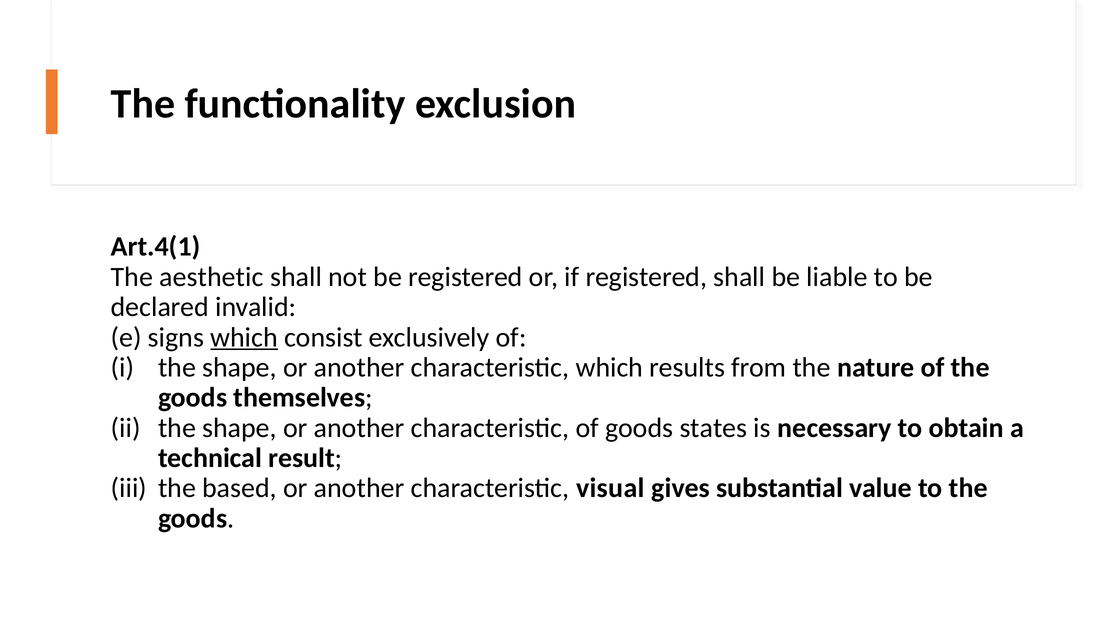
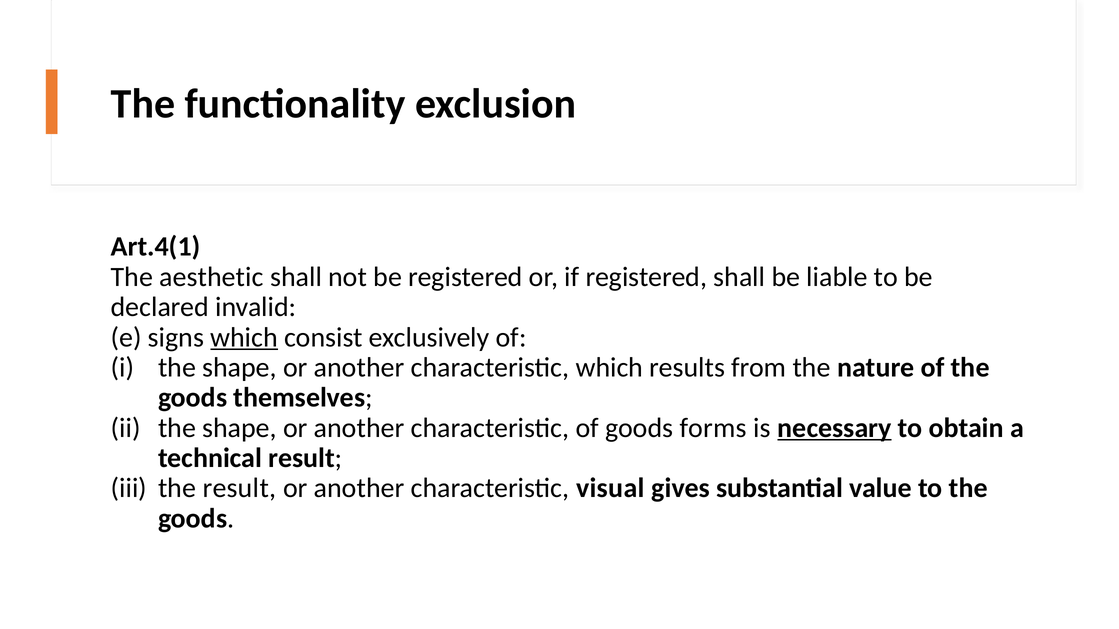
states: states -> forms
necessary underline: none -> present
the based: based -> result
